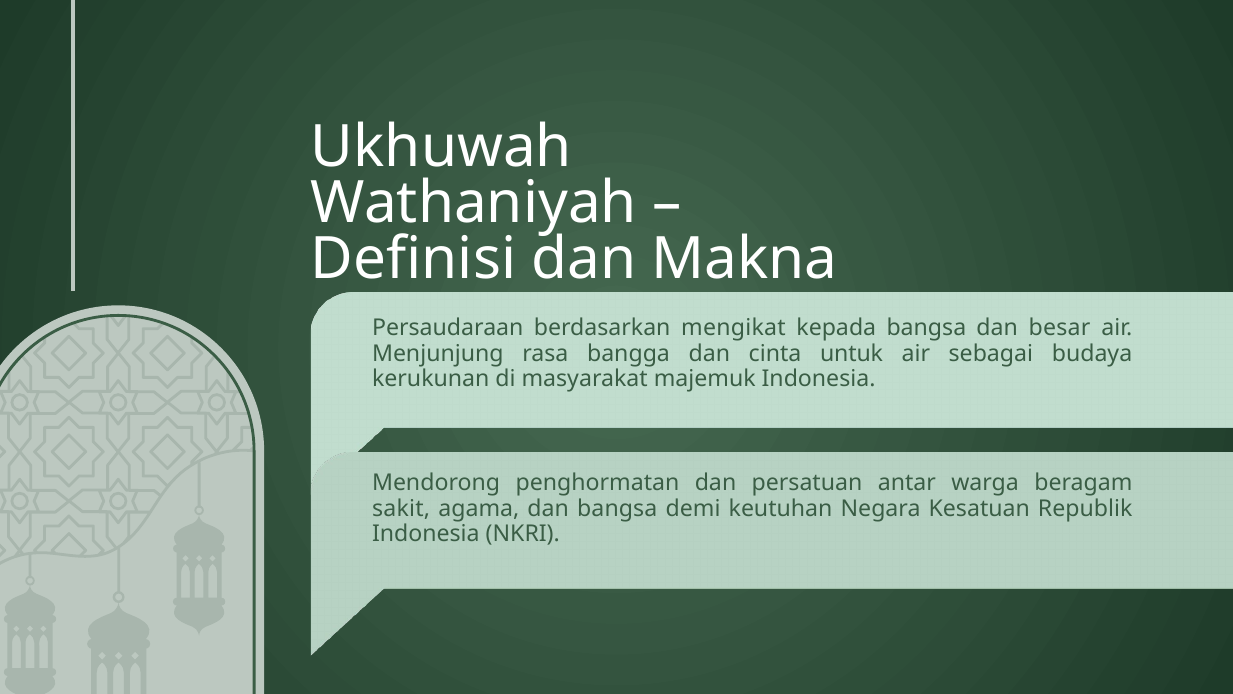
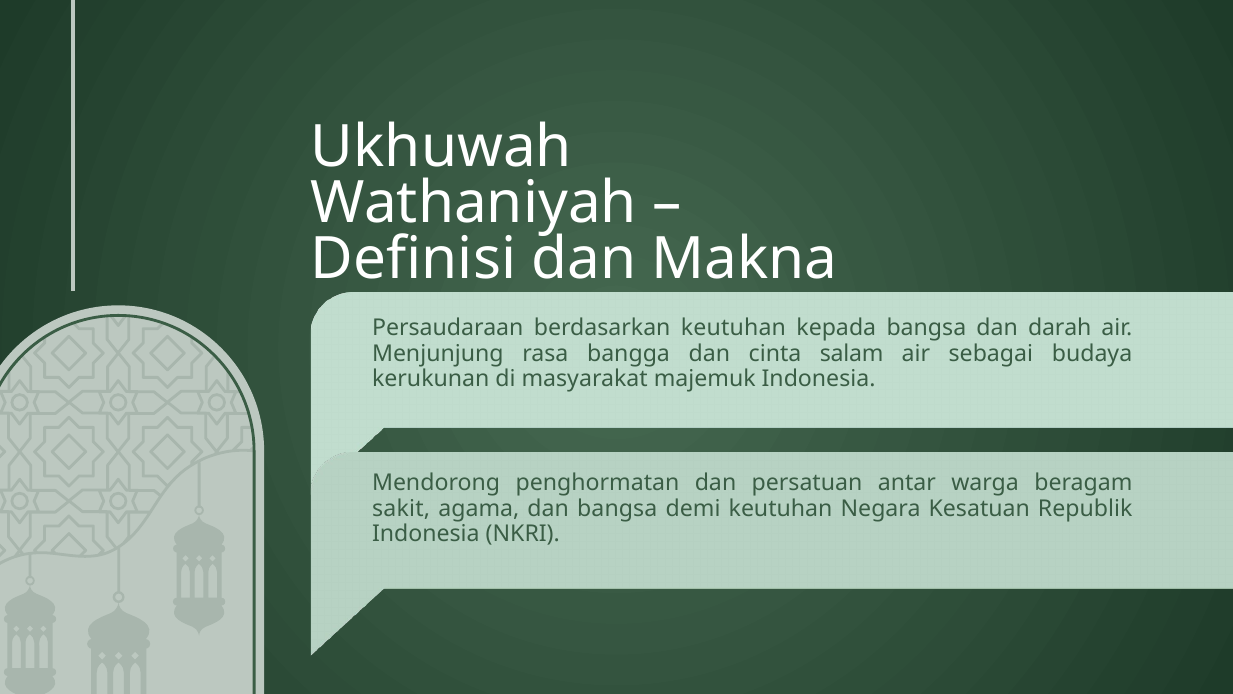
berdasarkan mengikat: mengikat -> keutuhan
besar: besar -> darah
untuk: untuk -> salam
